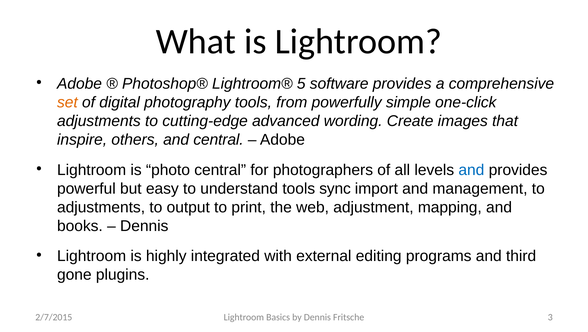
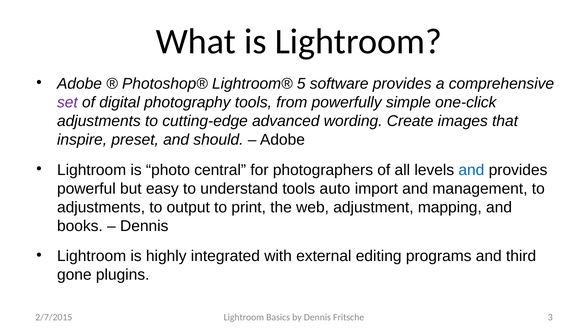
set colour: orange -> purple
others: others -> preset
and central: central -> should
sync: sync -> auto
